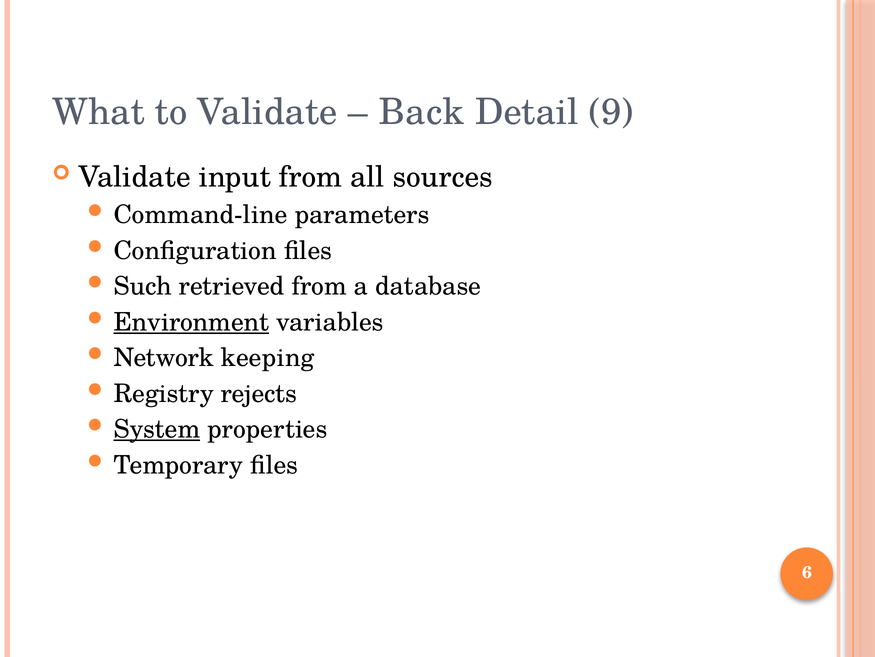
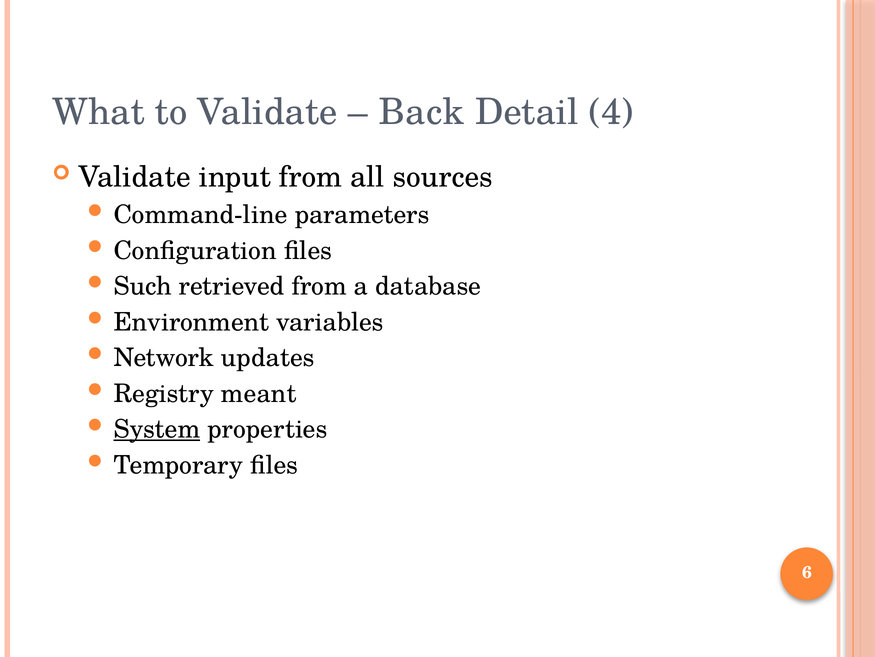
9: 9 -> 4
Environment underline: present -> none
keeping: keeping -> updates
rejects: rejects -> meant
